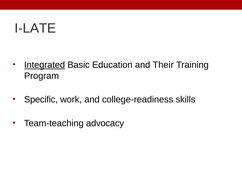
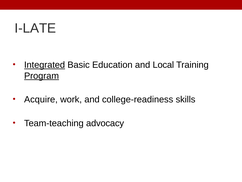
Their: Their -> Local
Program underline: none -> present
Specific: Specific -> Acquire
